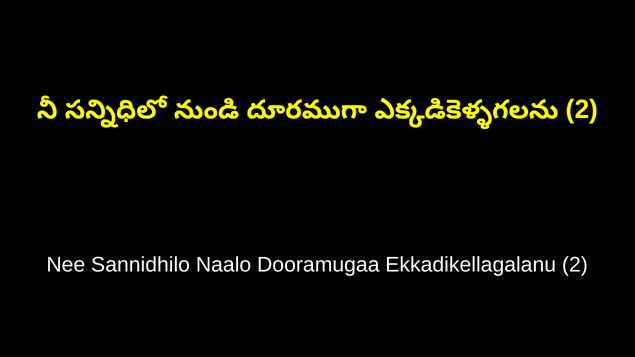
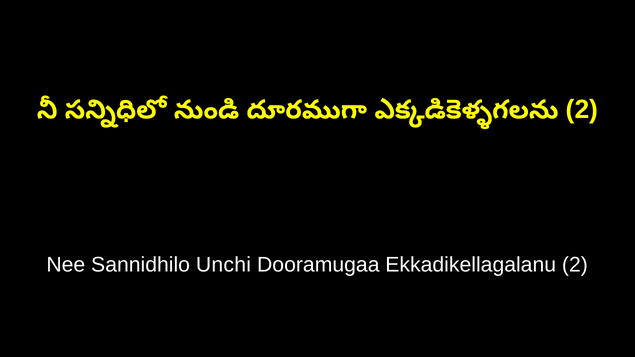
Naalo: Naalo -> Unchi
